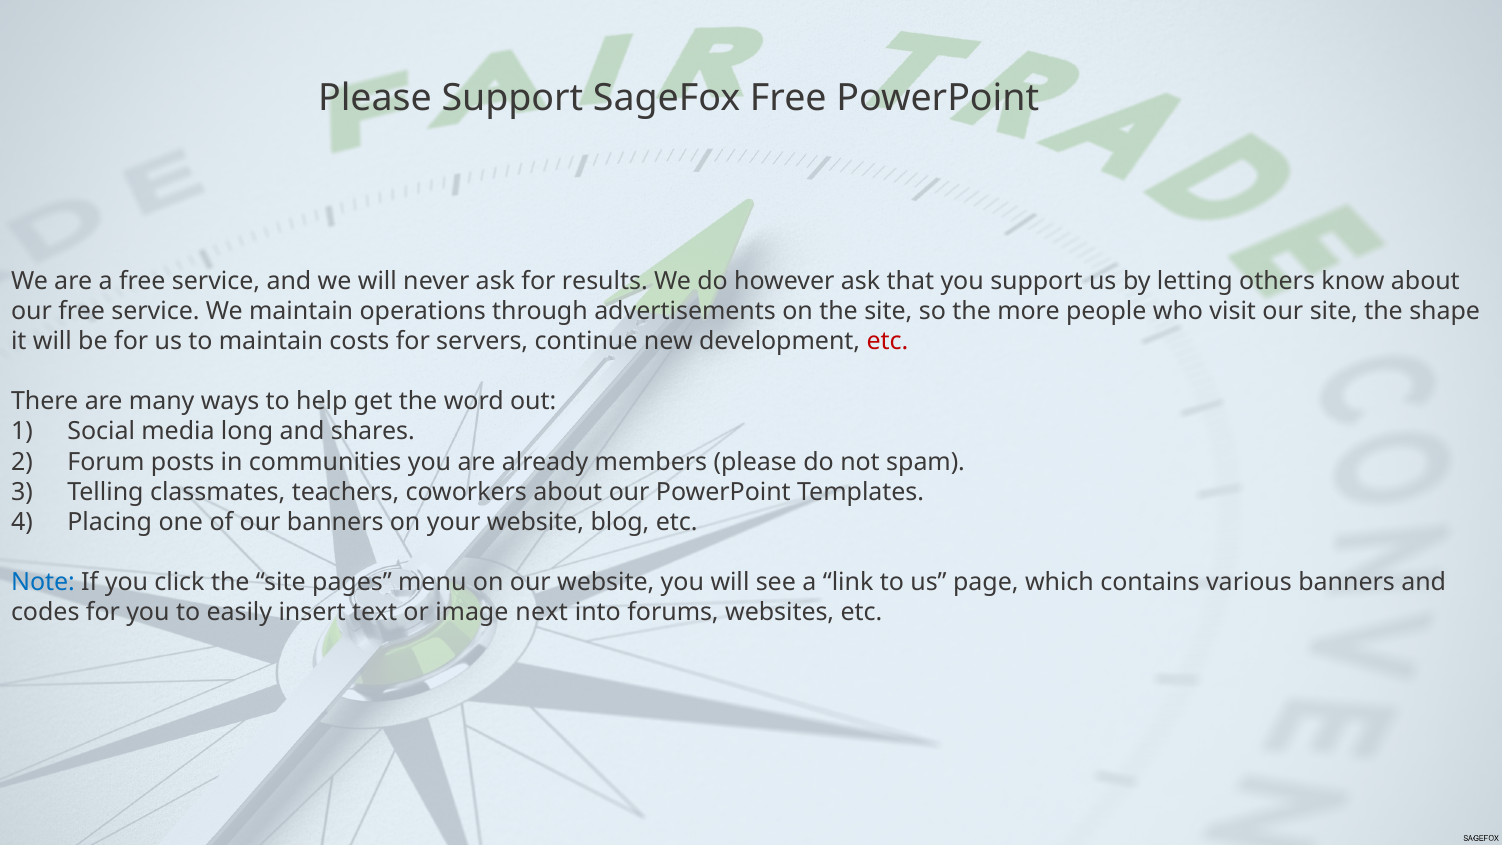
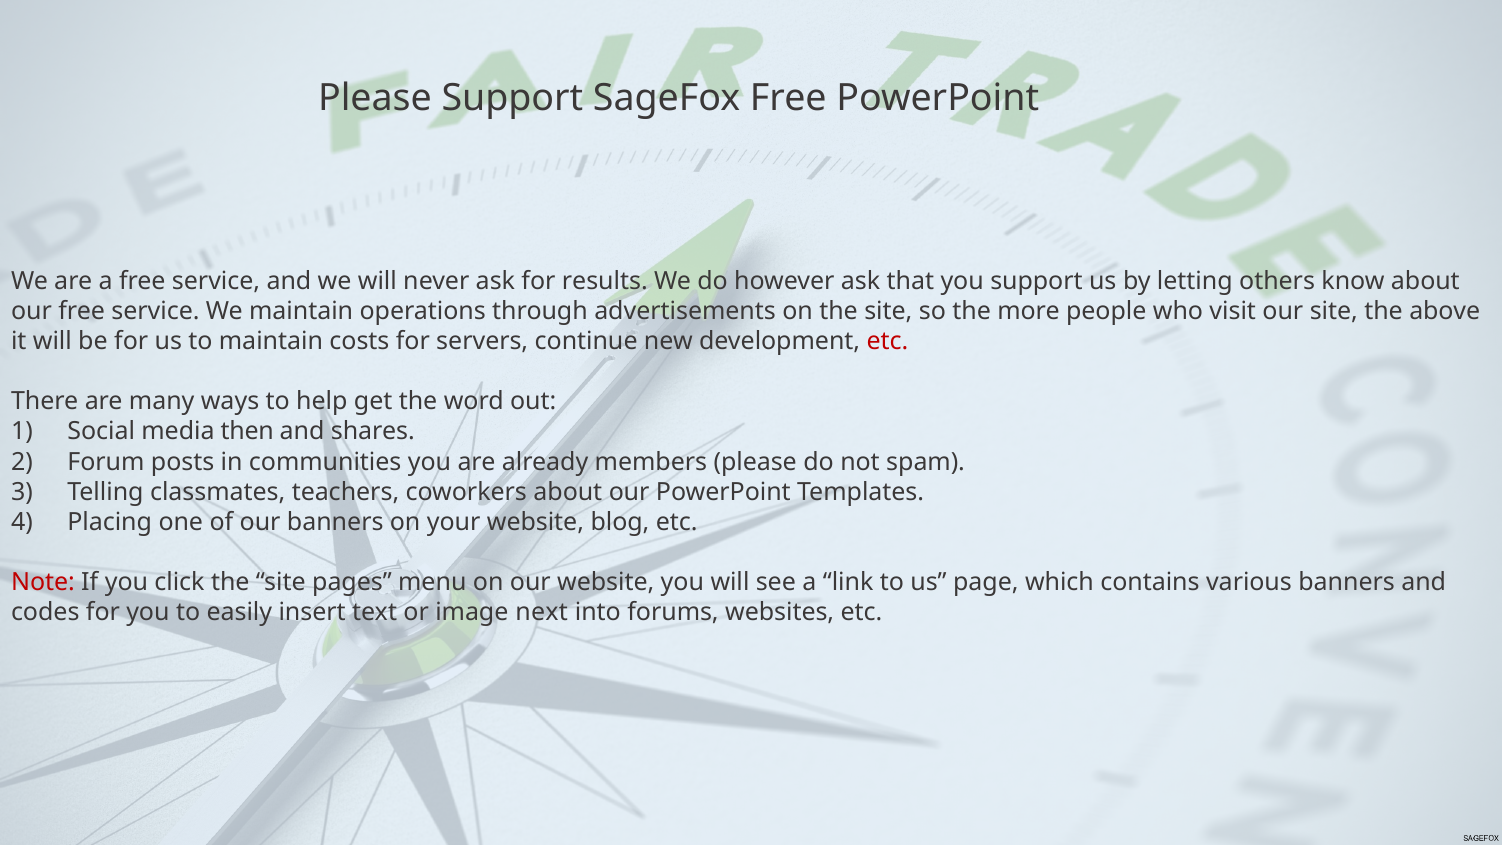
shape: shape -> above
long: long -> then
Note colour: blue -> red
